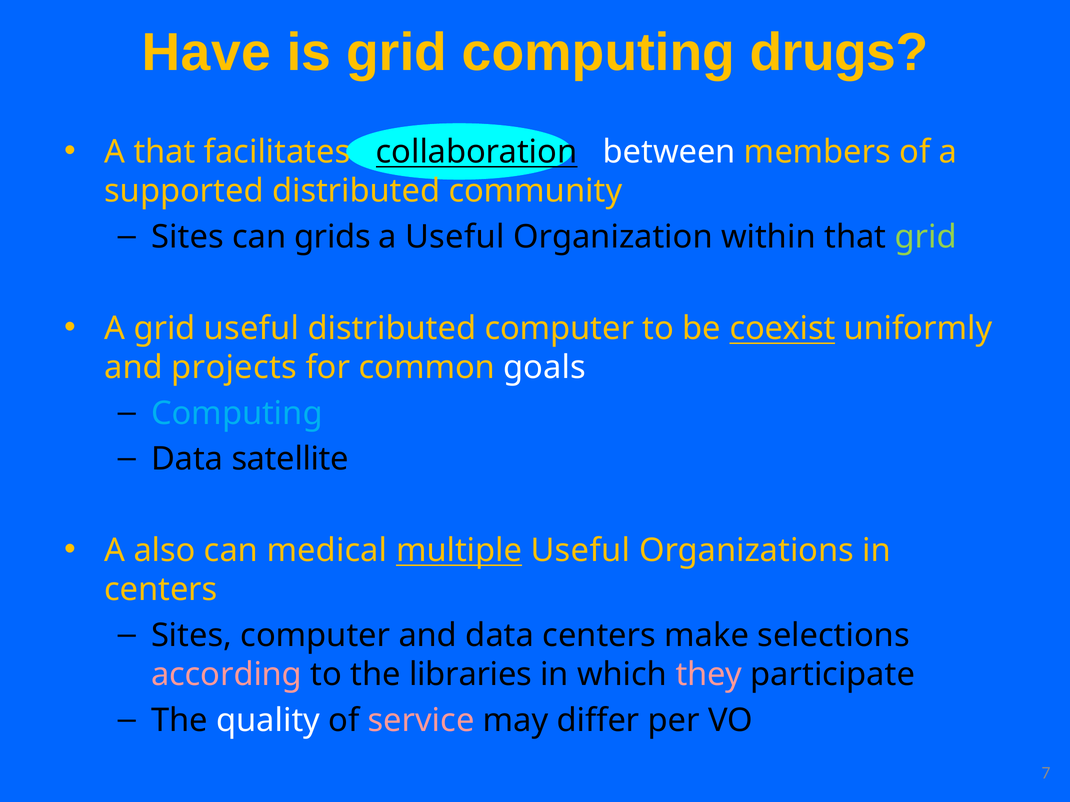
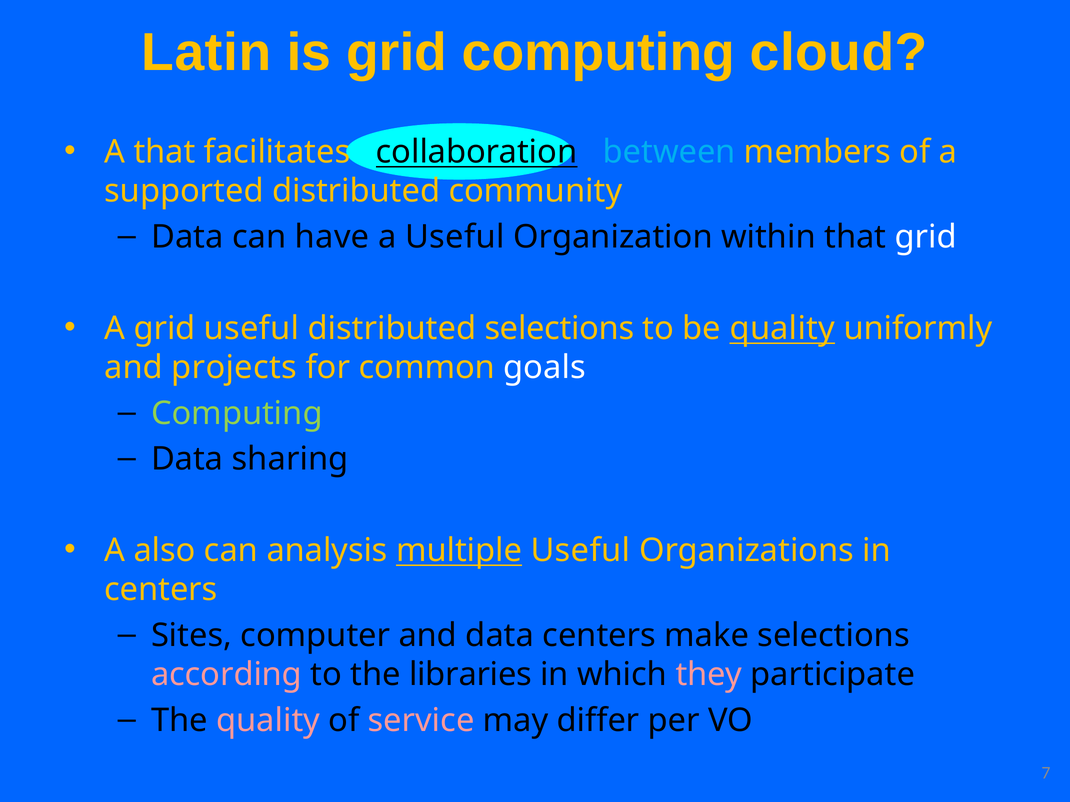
Have: Have -> Latin
drugs: drugs -> cloud
between colour: white -> light blue
Sites at (187, 237): Sites -> Data
grids: grids -> have
grid at (926, 237) colour: light green -> white
distributed computer: computer -> selections
be coexist: coexist -> quality
Computing at (237, 414) colour: light blue -> light green
satellite: satellite -> sharing
medical: medical -> analysis
quality at (268, 721) colour: white -> pink
